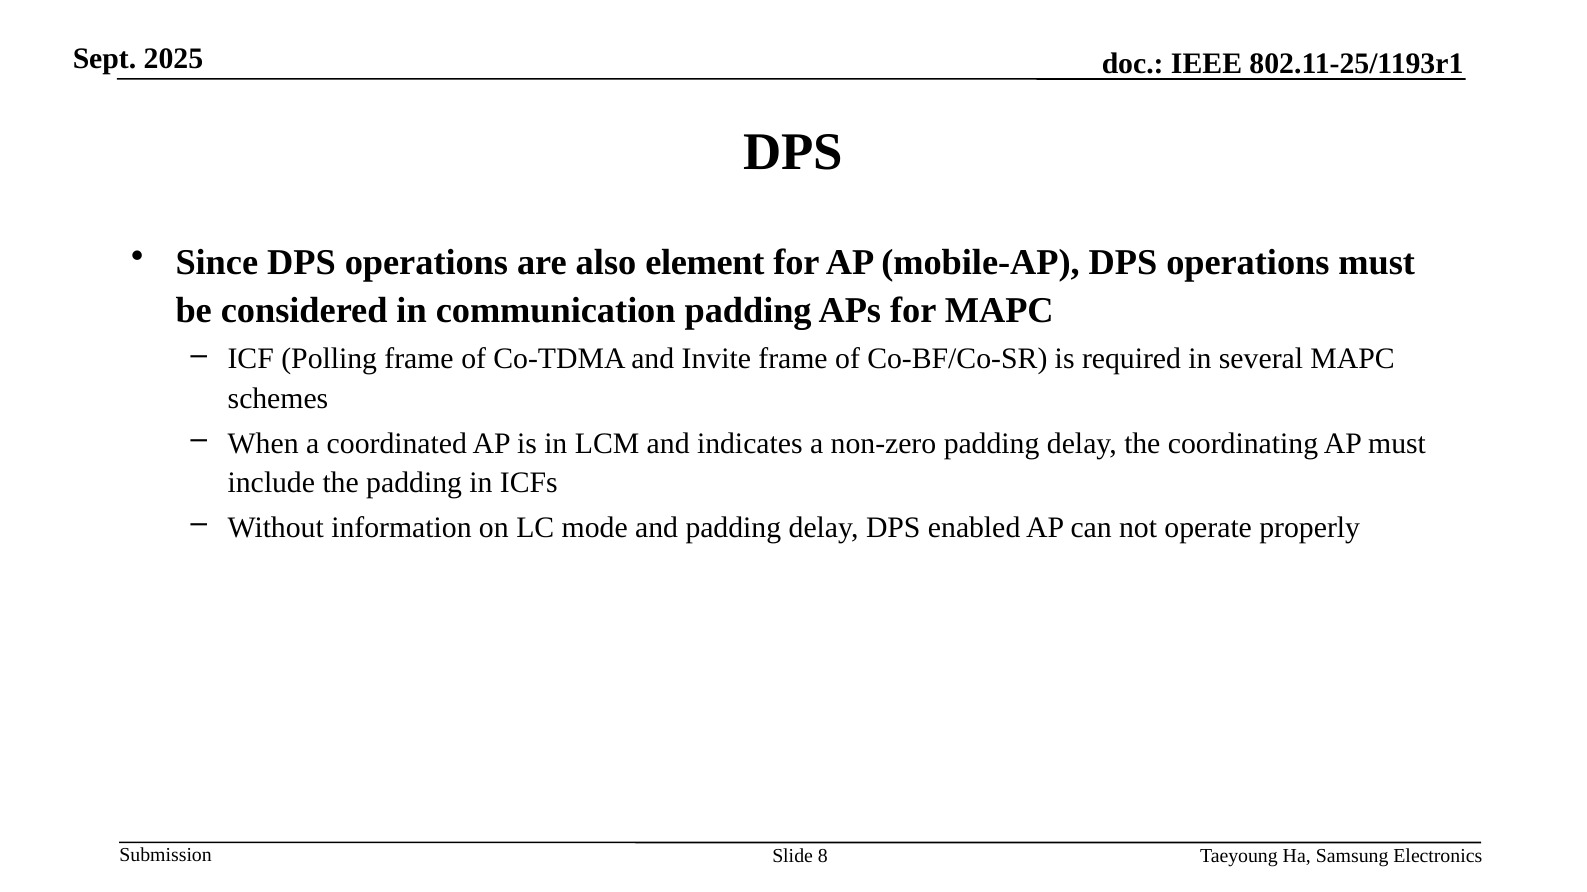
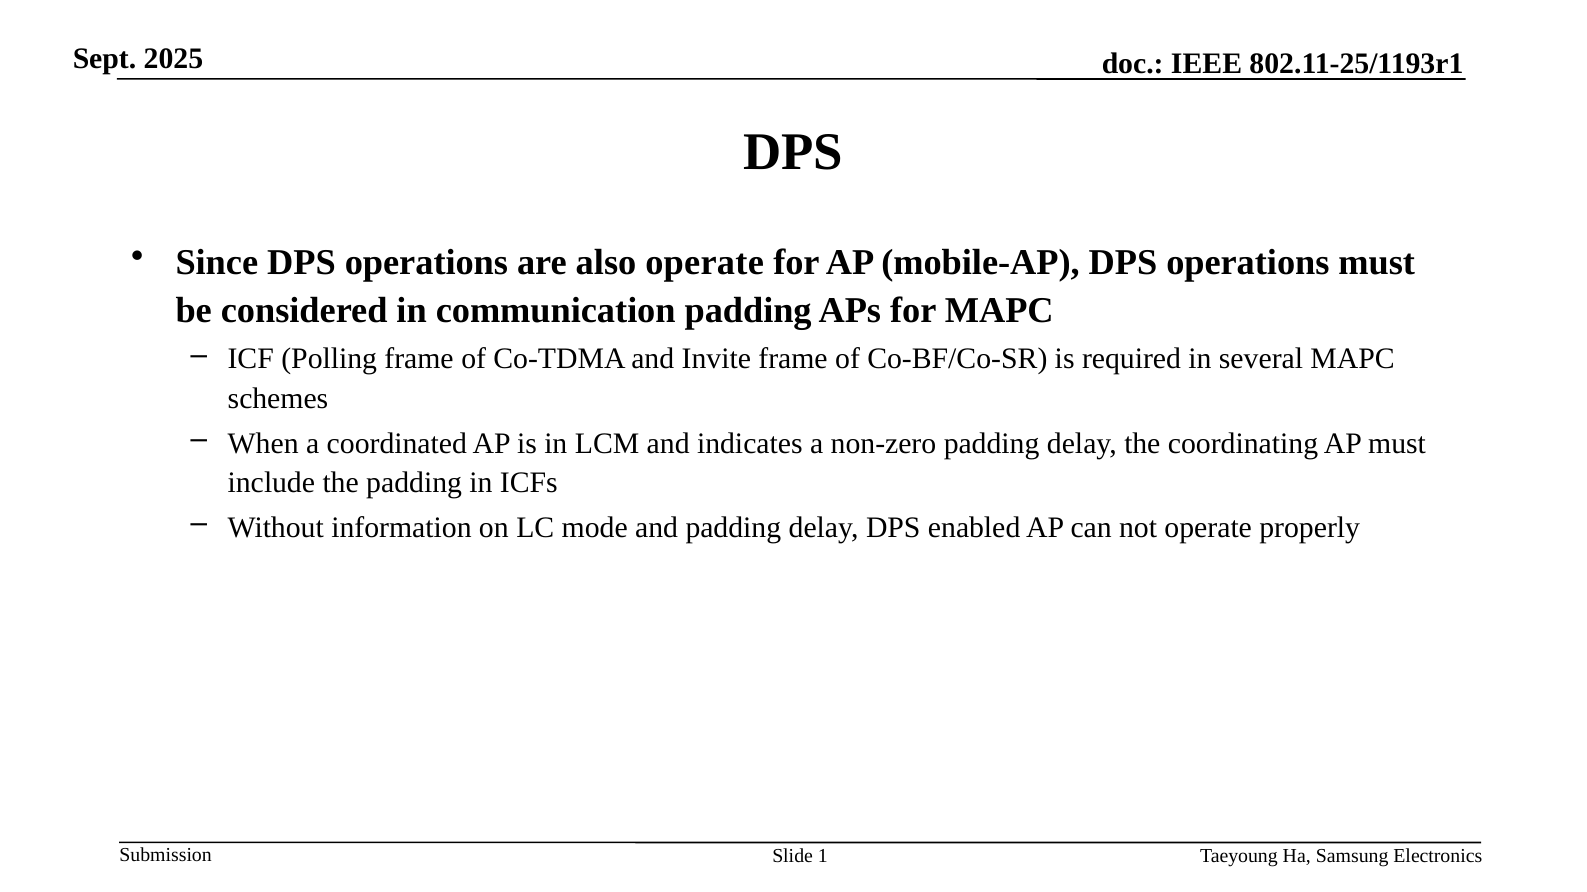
also element: element -> operate
8: 8 -> 1
